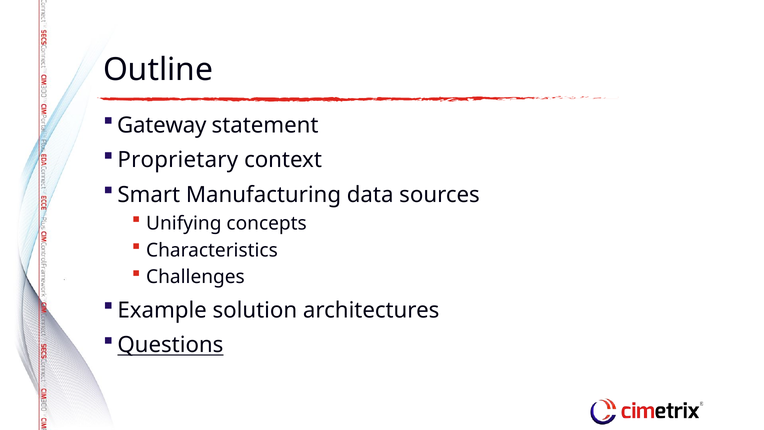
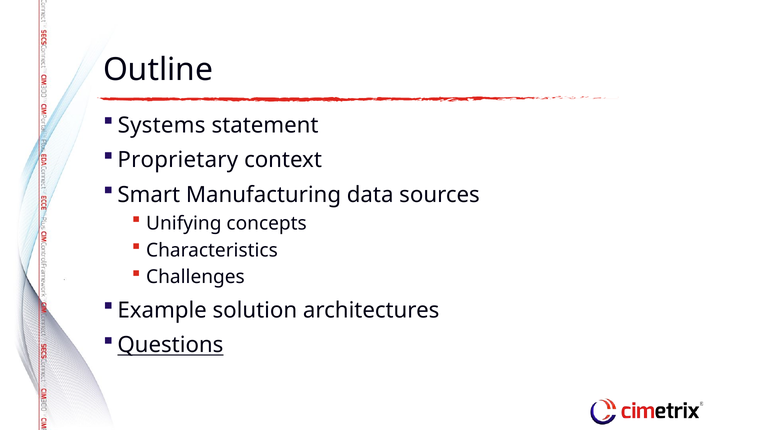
Gateway: Gateway -> Systems
